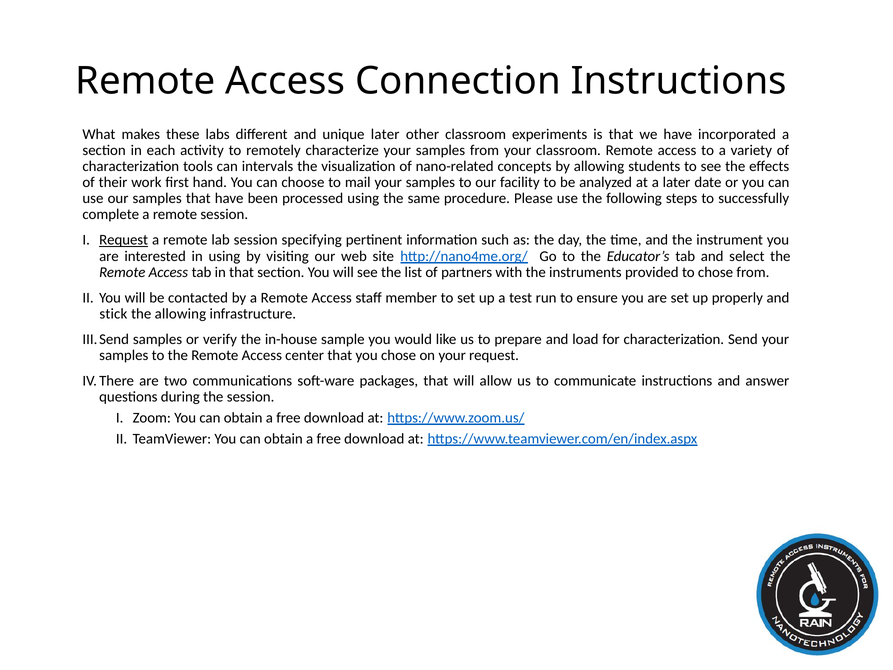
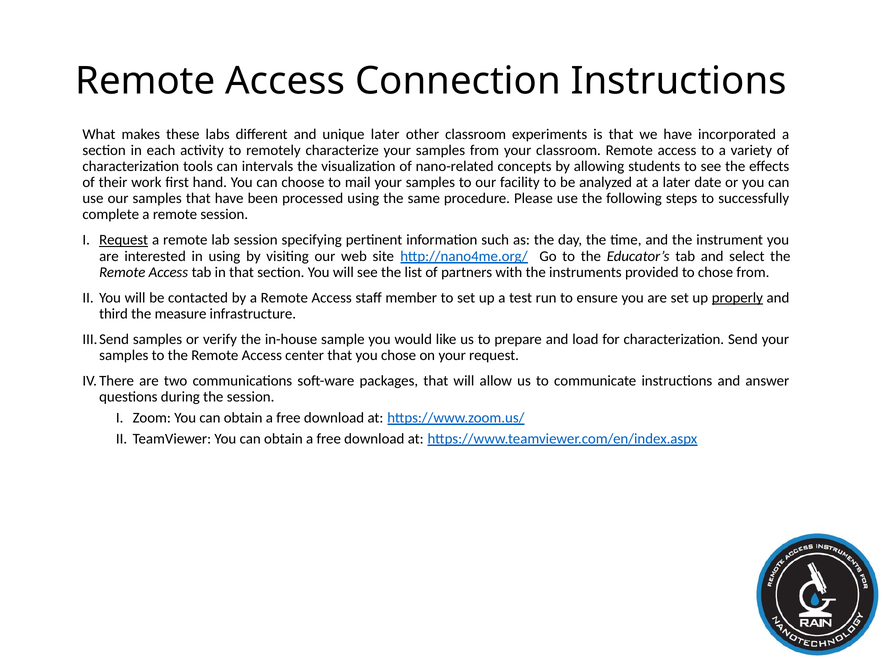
properly underline: none -> present
stick: stick -> third
the allowing: allowing -> measure
